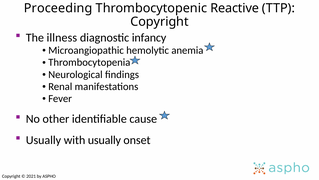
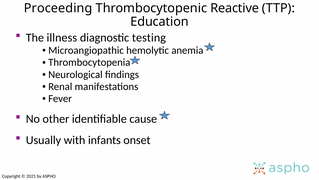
Copyright at (159, 22): Copyright -> Education
infancy: infancy -> testing
with usually: usually -> infants
